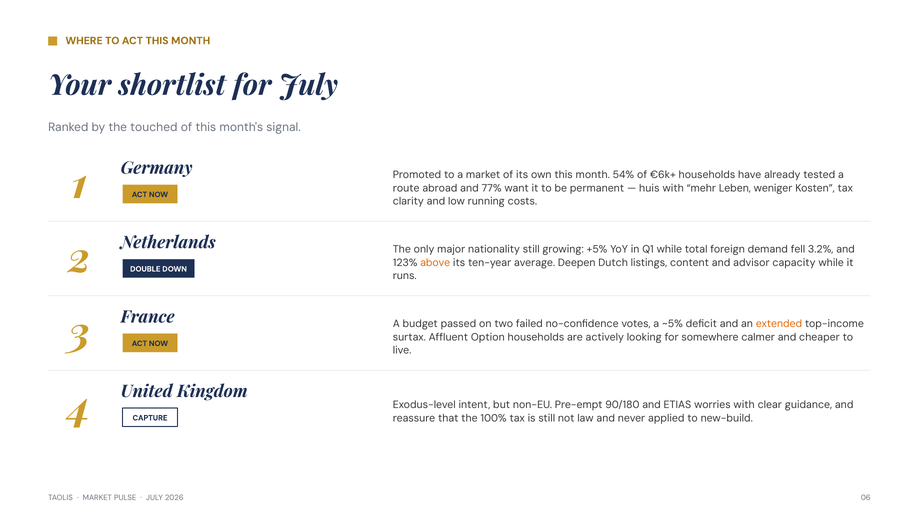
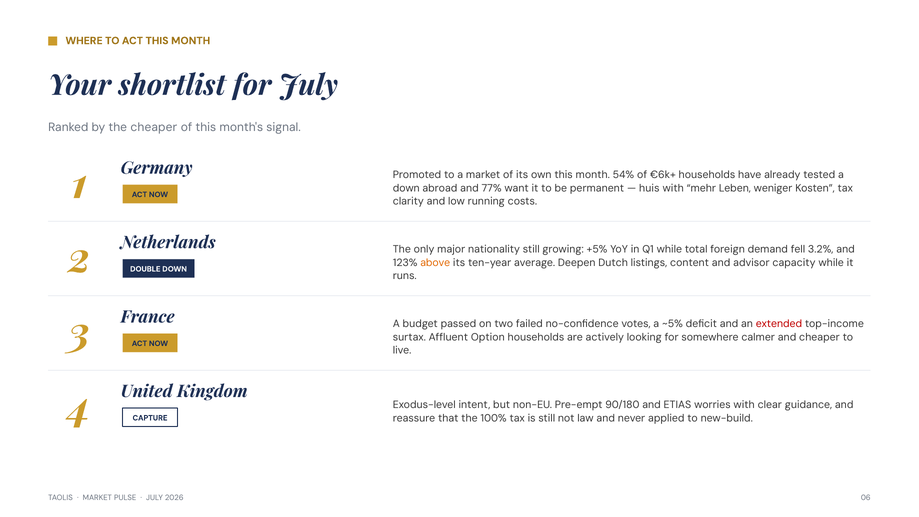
the touched: touched -> cheaper
route at (406, 188): route -> down
extended colour: orange -> red
